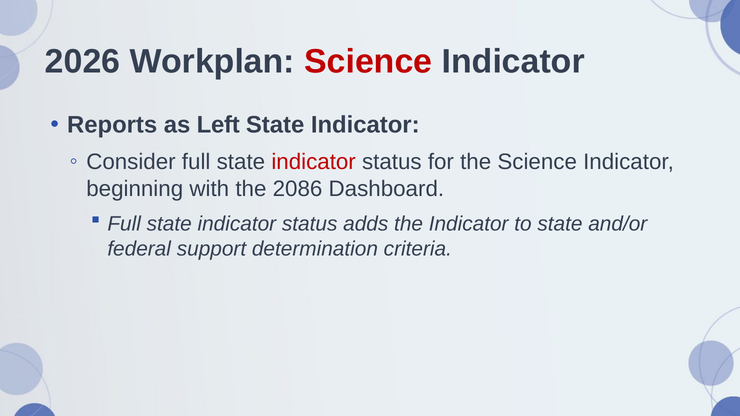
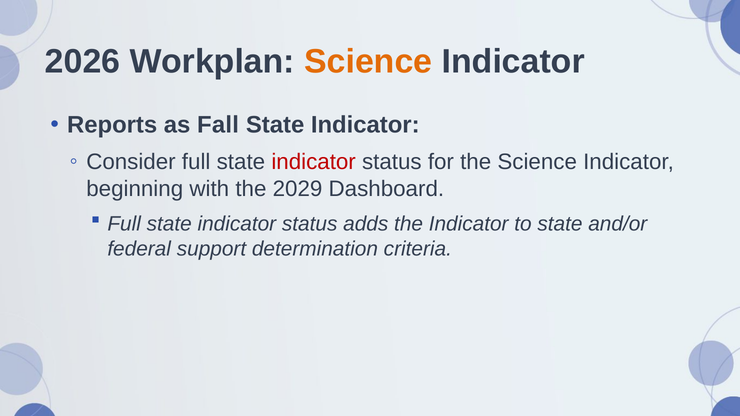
Science at (368, 61) colour: red -> orange
Left: Left -> Fall
2086: 2086 -> 2029
